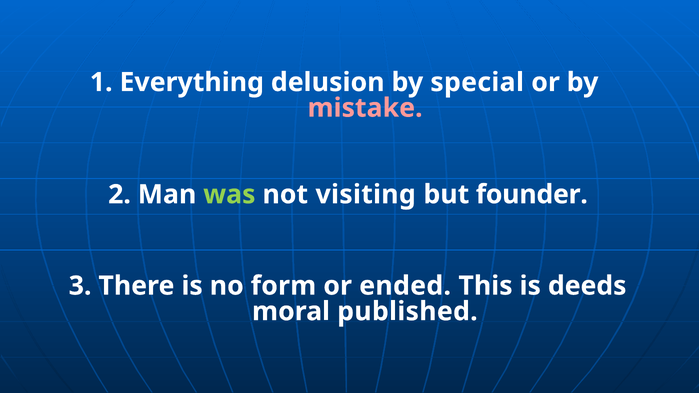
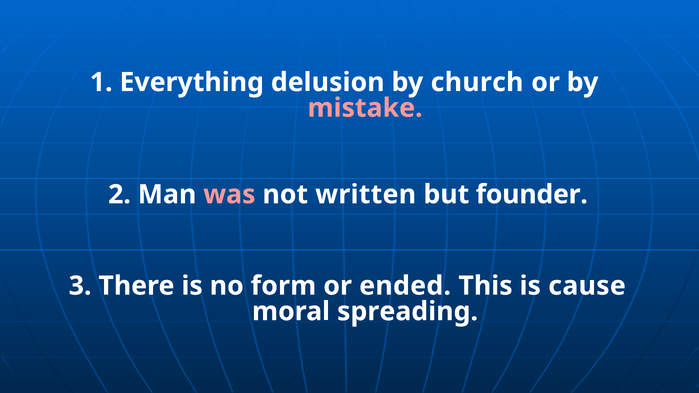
special: special -> church
was colour: light green -> pink
visiting: visiting -> written
deeds: deeds -> cause
published: published -> spreading
